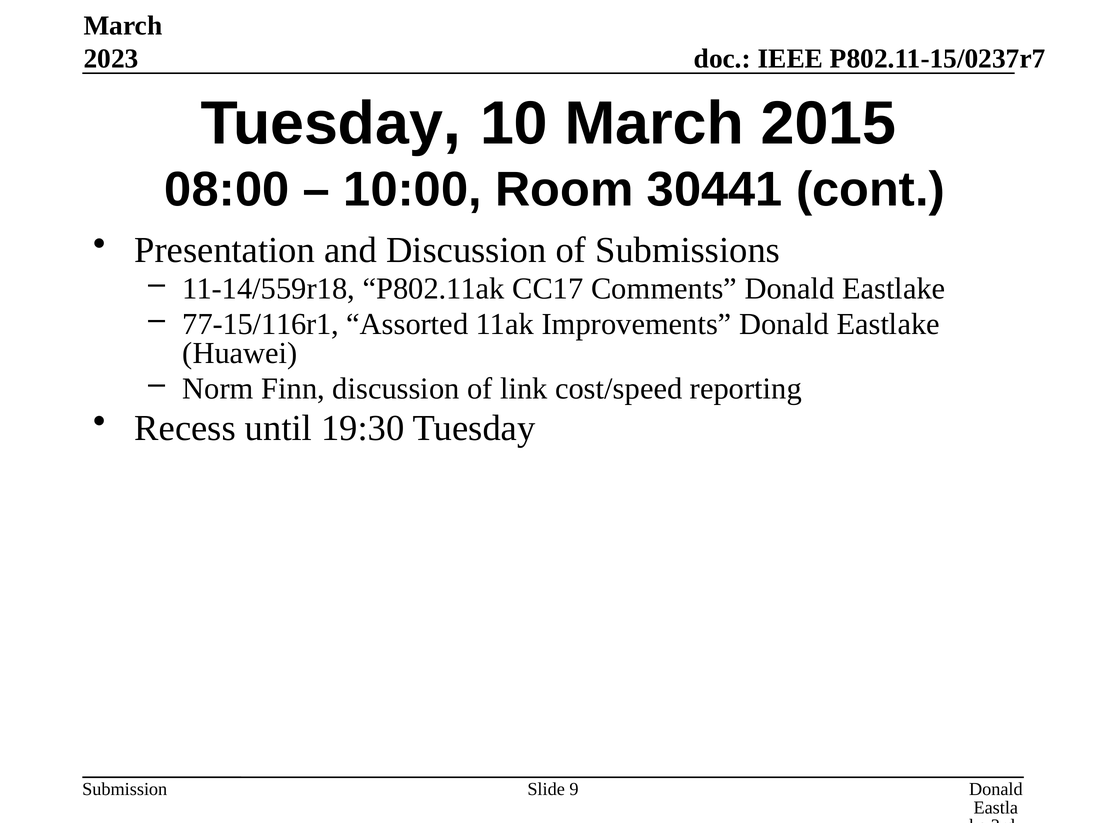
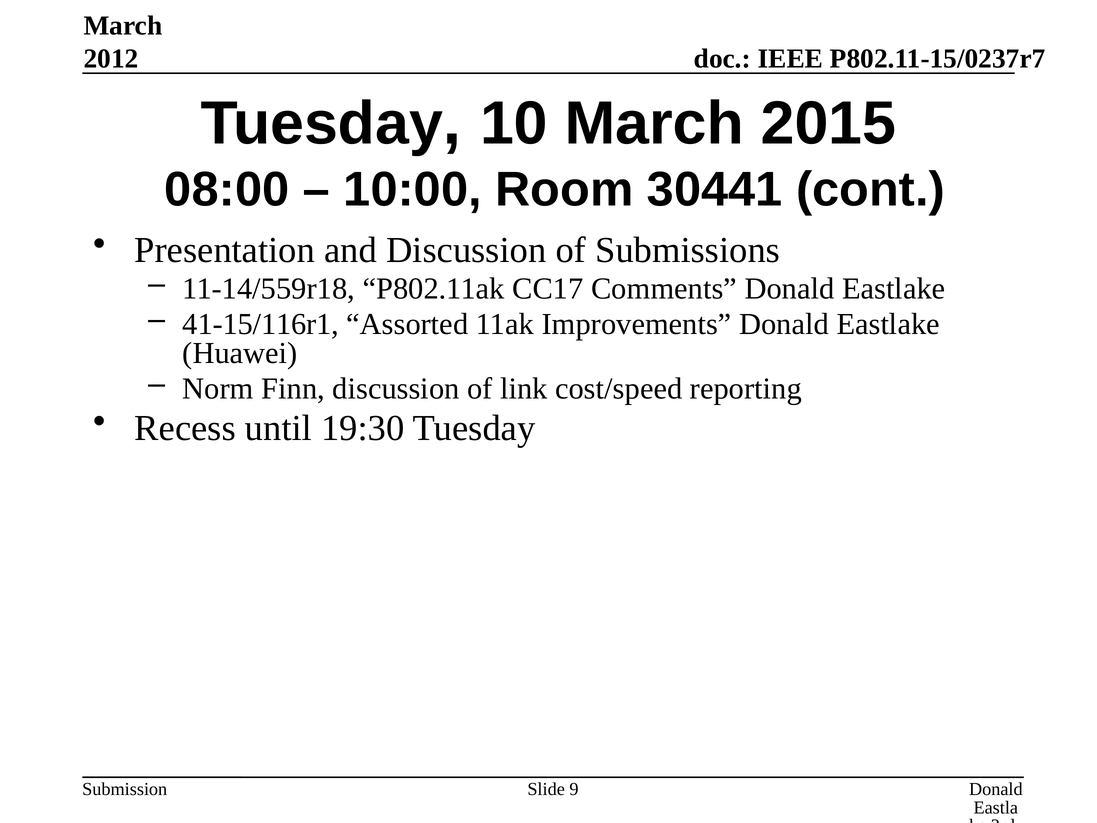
2023: 2023 -> 2012
77-15/116r1: 77-15/116r1 -> 41-15/116r1
